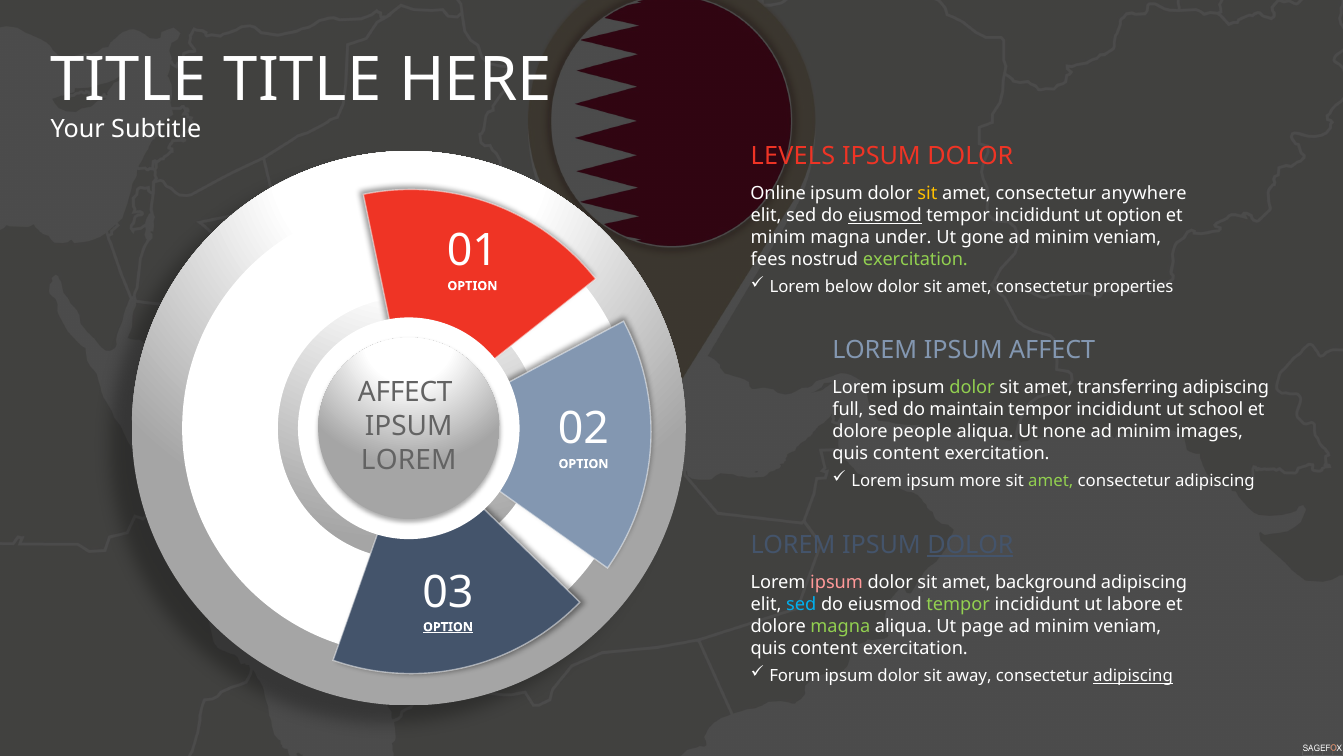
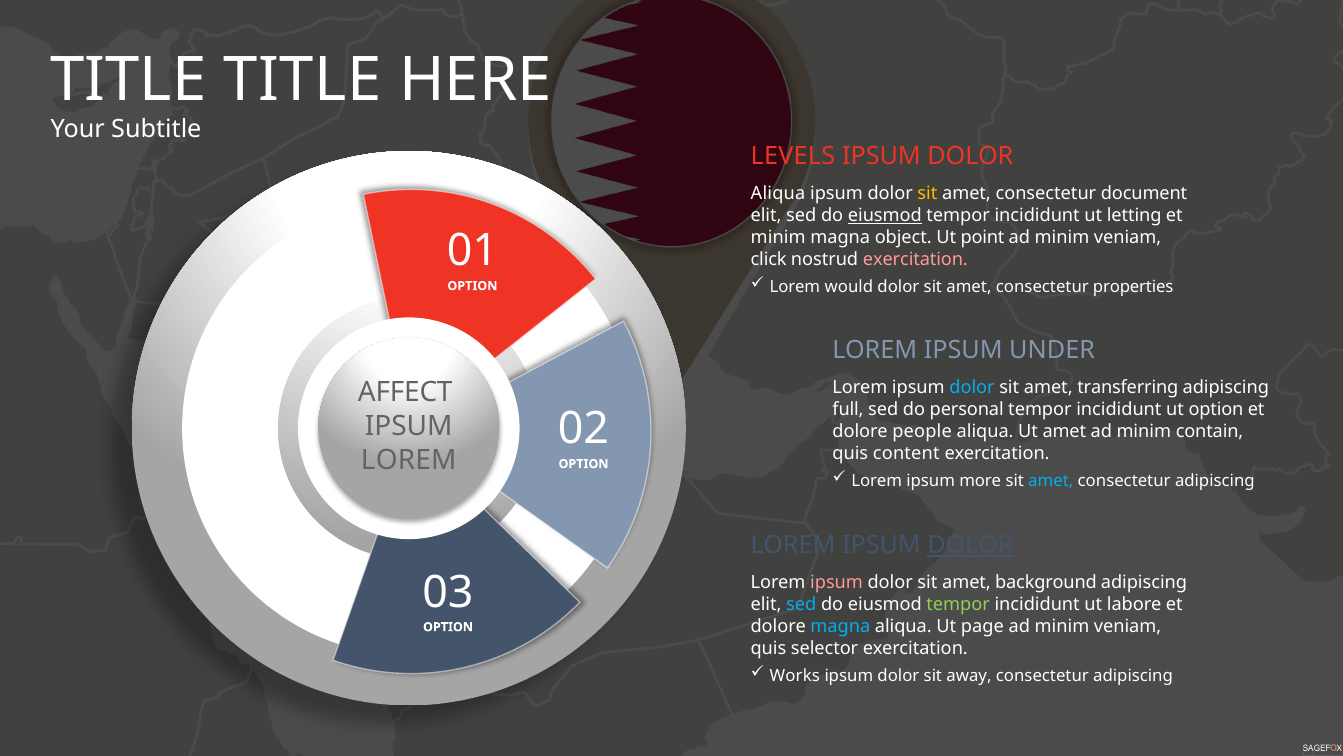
Online at (778, 193): Online -> Aliqua
anywhere: anywhere -> document
ut option: option -> letting
under: under -> object
gone: gone -> point
fees: fees -> click
exercitation at (915, 259) colour: light green -> pink
below: below -> would
IPSUM AFFECT: AFFECT -> UNDER
dolor at (972, 387) colour: light green -> light blue
maintain: maintain -> personal
ut school: school -> option
Ut none: none -> amet
images: images -> contain
amet at (1051, 480) colour: light green -> light blue
magna at (840, 626) colour: light green -> light blue
OPTION at (448, 627) underline: present -> none
content at (824, 648): content -> selector
Forum: Forum -> Works
adipiscing at (1133, 675) underline: present -> none
